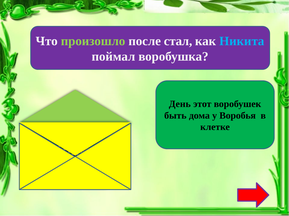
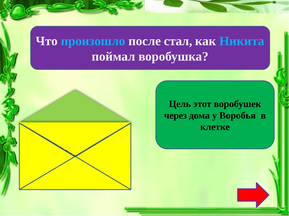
произошло colour: light green -> light blue
День: День -> Цель
быть: быть -> через
